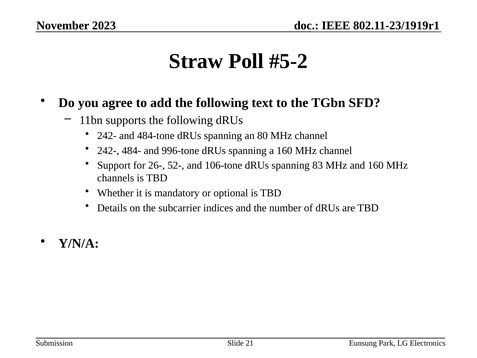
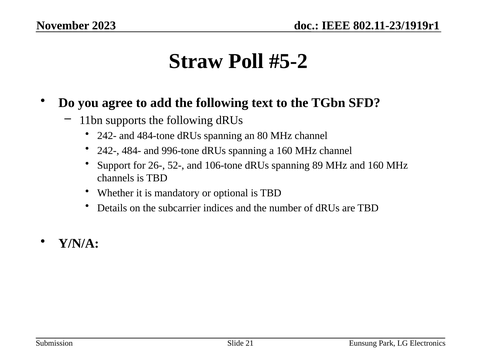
83: 83 -> 89
